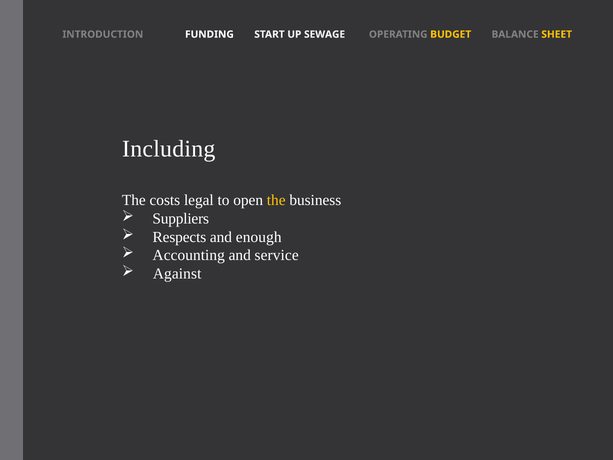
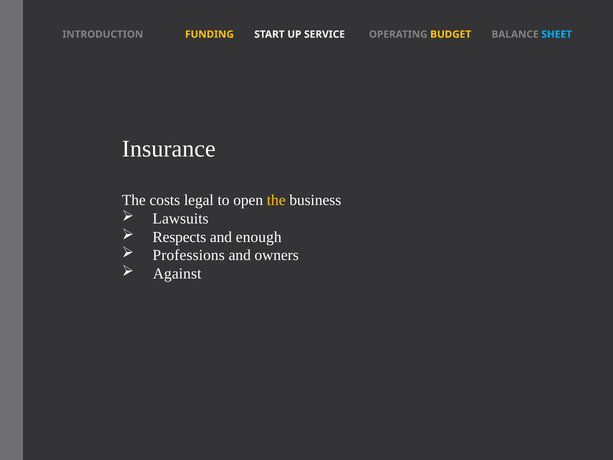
FUNDING colour: white -> yellow
SEWAGE: SEWAGE -> SERVICE
SHEET colour: yellow -> light blue
Including: Including -> Insurance
Suppliers: Suppliers -> Lawsuits
Accounting: Accounting -> Professions
service: service -> owners
